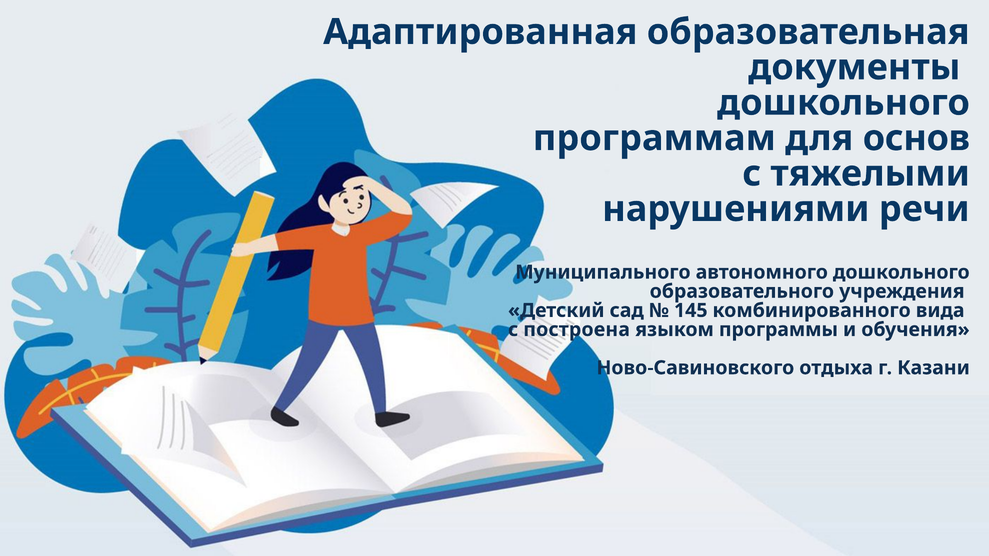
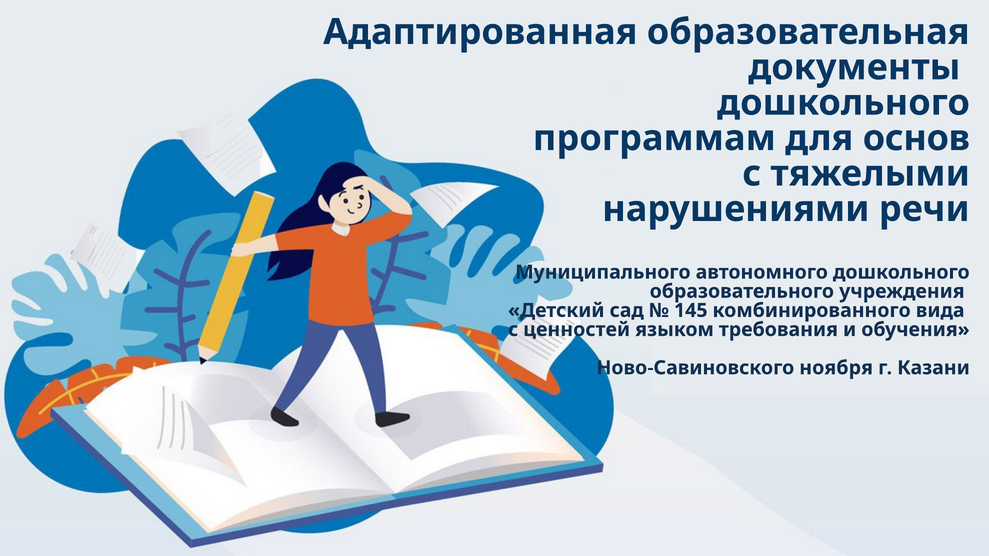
построена: построена -> ценностей
программы: программы -> требования
отдыха: отдыха -> ноября
